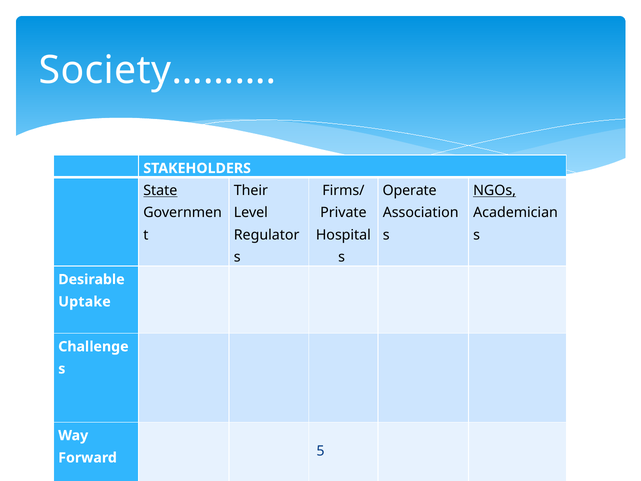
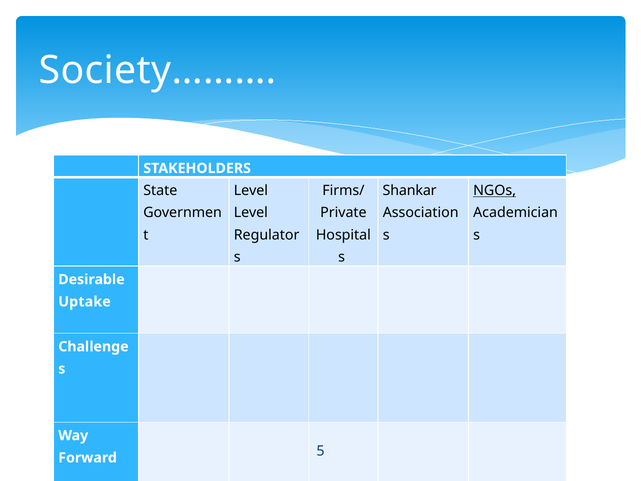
State underline: present -> none
Their at (251, 190): Their -> Level
Operate: Operate -> Shankar
